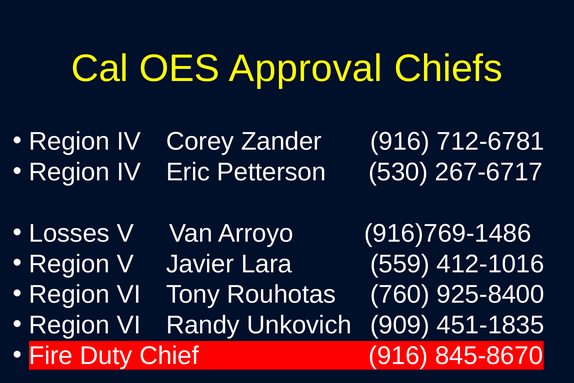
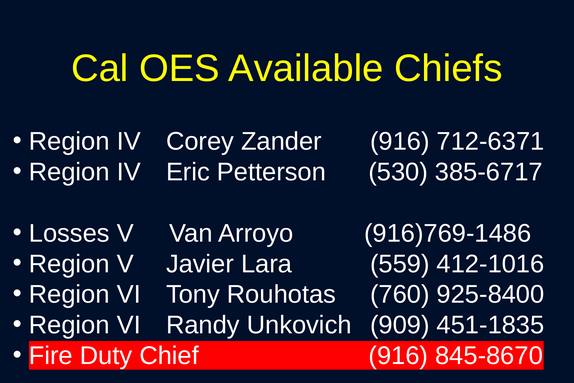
Approval: Approval -> Available
712-6781: 712-6781 -> 712-6371
267-6717: 267-6717 -> 385-6717
